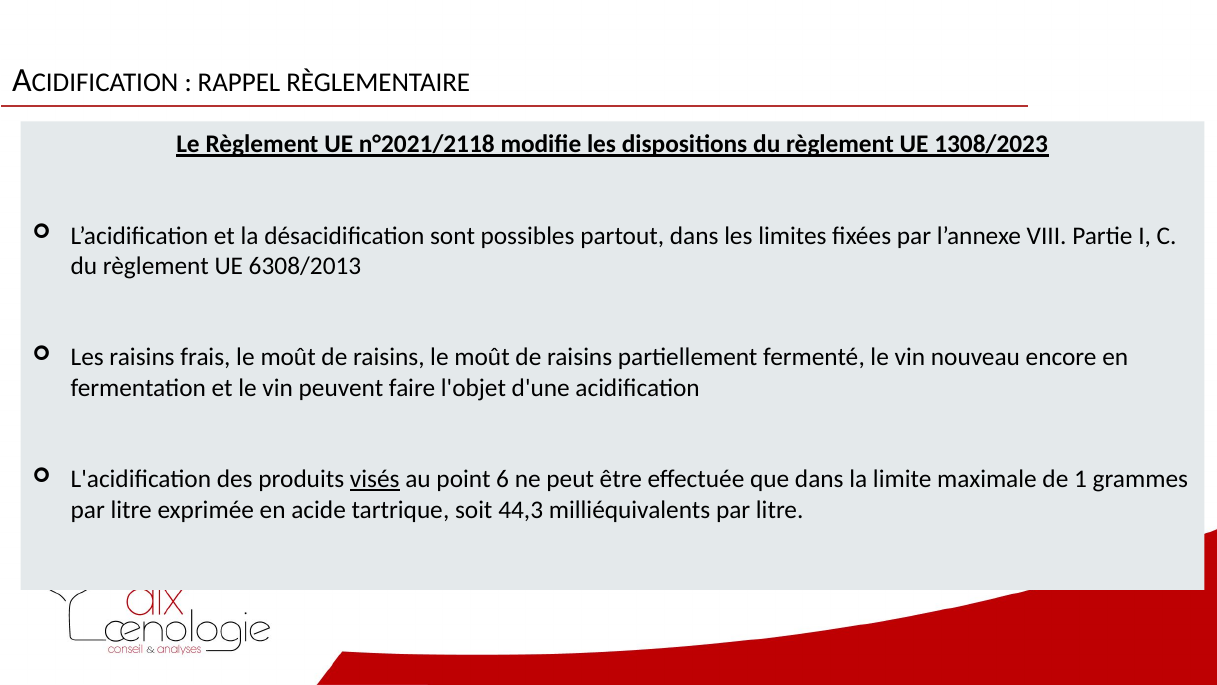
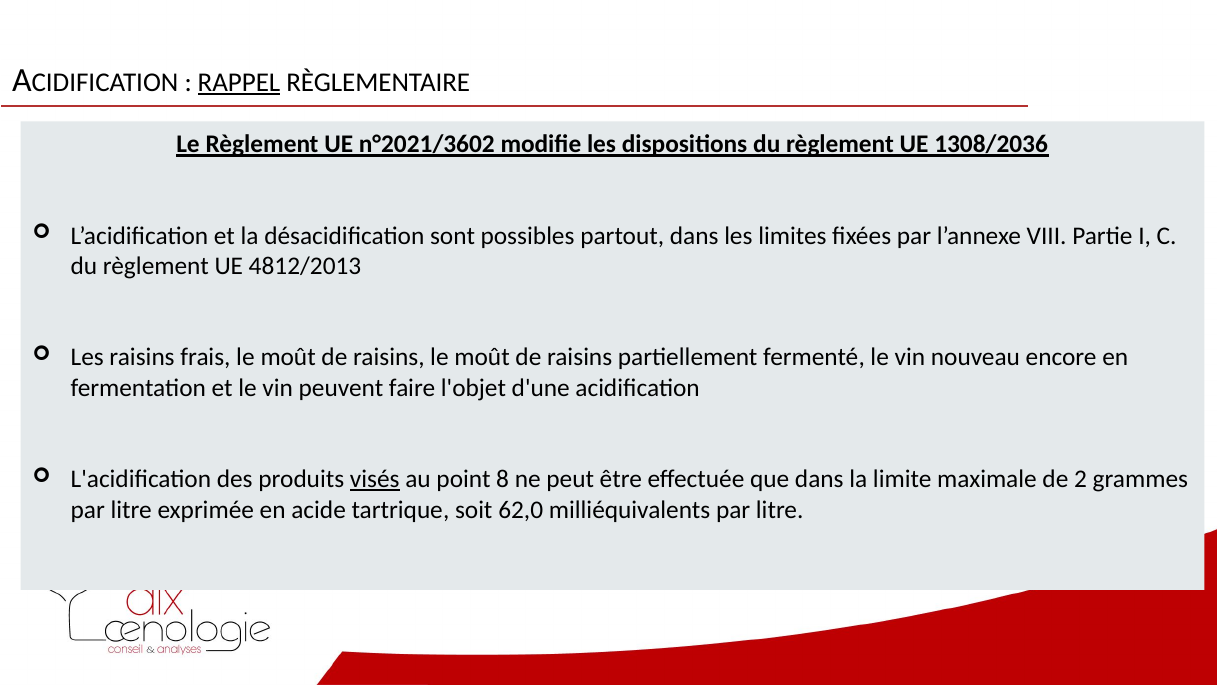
RAPPEL underline: none -> present
n°2021/2118: n°2021/2118 -> n°2021/3602
1308/2023: 1308/2023 -> 1308/2036
6308/2013: 6308/2013 -> 4812/2013
6: 6 -> 8
1: 1 -> 2
44,3: 44,3 -> 62,0
